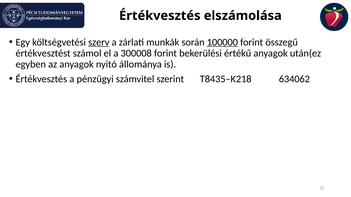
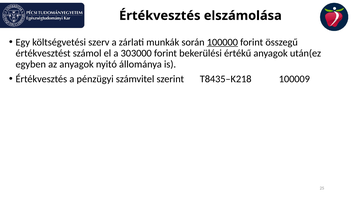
szerv underline: present -> none
300008: 300008 -> 303000
634062: 634062 -> 100009
